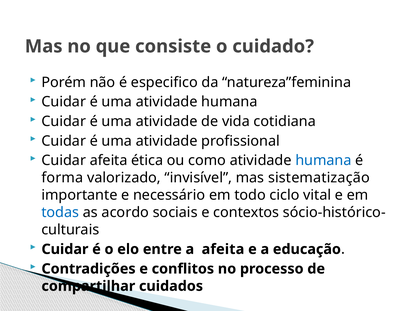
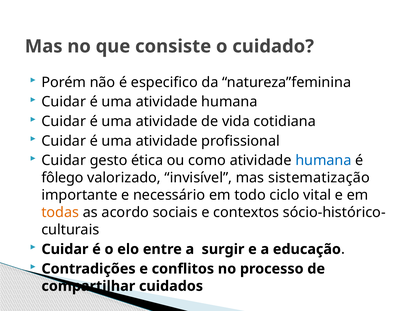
Cuidar afeita: afeita -> gesto
forma: forma -> fôlego
todas colour: blue -> orange
a afeita: afeita -> surgir
